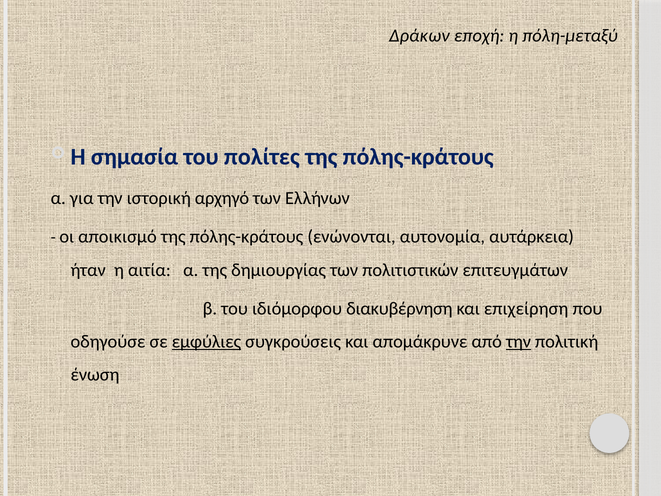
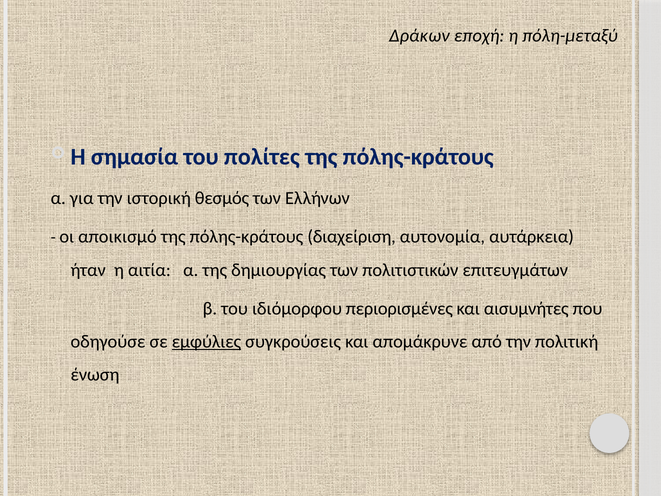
αρχηγό: αρχηγό -> θεσμός
ενώνονται: ενώνονται -> διαχείριση
διακυβέρνηση: διακυβέρνηση -> περιορισμένες
επιχείρηση: επιχείρηση -> αισυμνήτες
την at (519, 342) underline: present -> none
